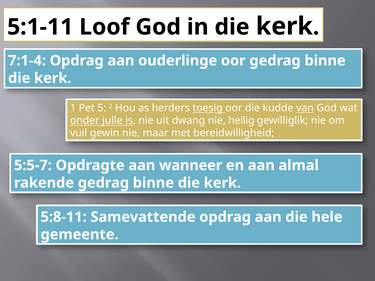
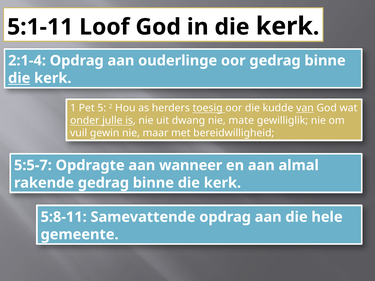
7:1-4: 7:1-4 -> 2:1-4
die at (19, 78) underline: none -> present
heilig: heilig -> mate
